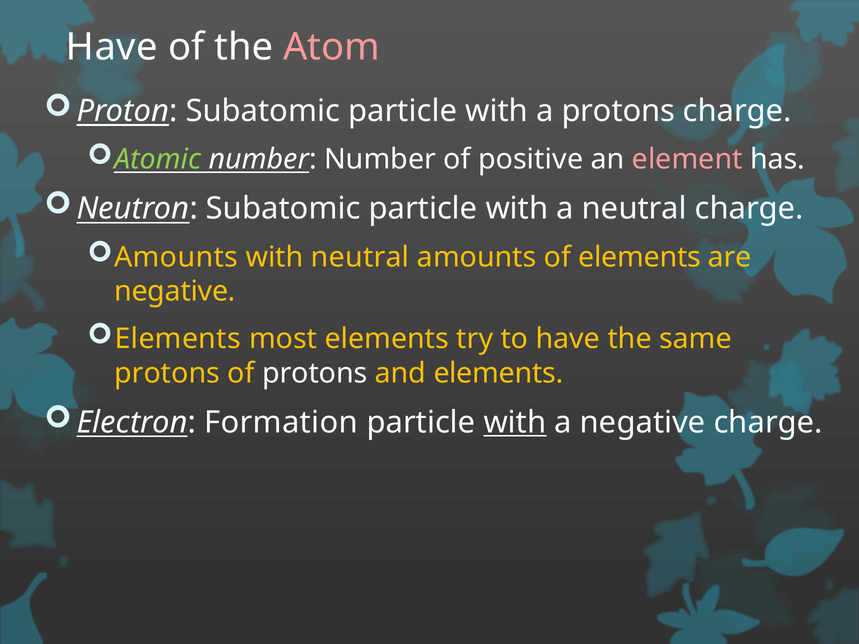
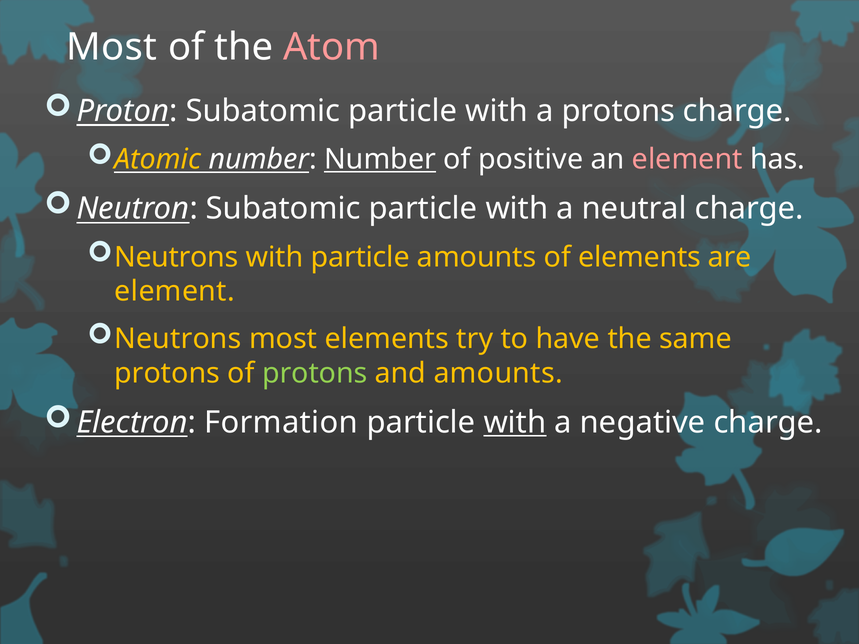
Have at (112, 47): Have -> Most
Atomic colour: light green -> yellow
Number at (380, 159) underline: none -> present
Amounts at (176, 257): Amounts -> Neutrons
with neutral: neutral -> particle
negative at (175, 292): negative -> element
Elements at (178, 339): Elements -> Neutrons
protons at (315, 373) colour: white -> light green
and elements: elements -> amounts
